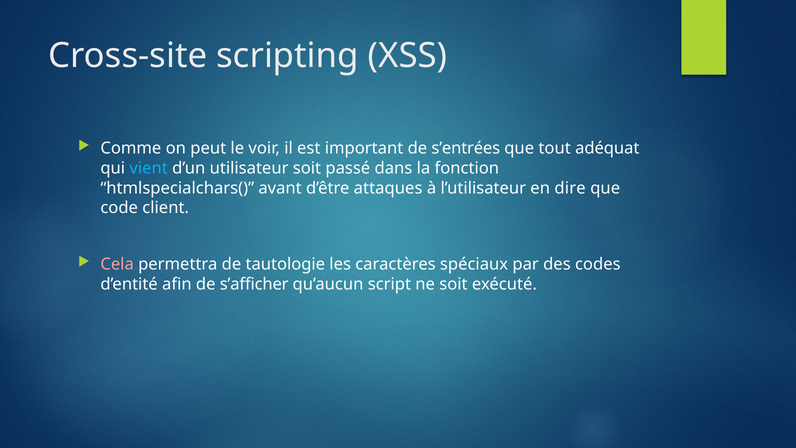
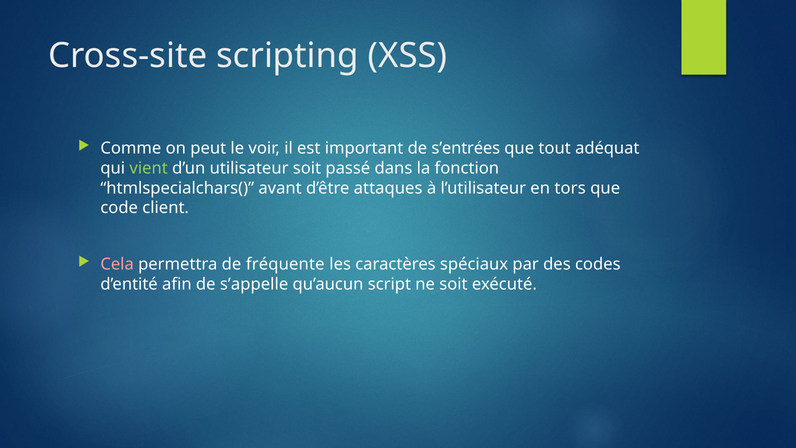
vient colour: light blue -> light green
dire: dire -> tors
tautologie: tautologie -> fréquente
s’afficher: s’afficher -> s’appelle
